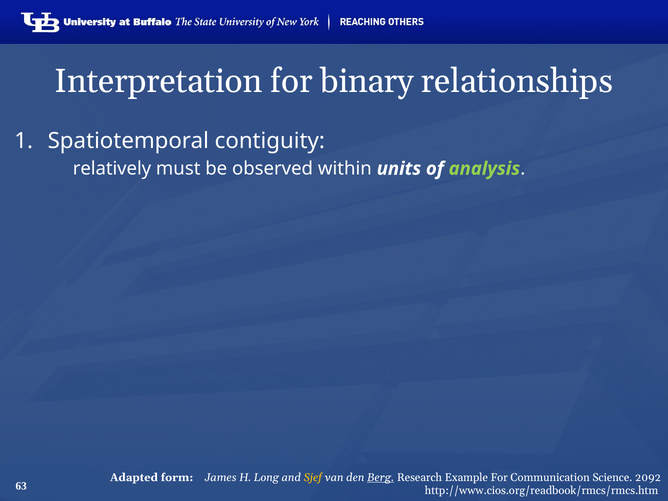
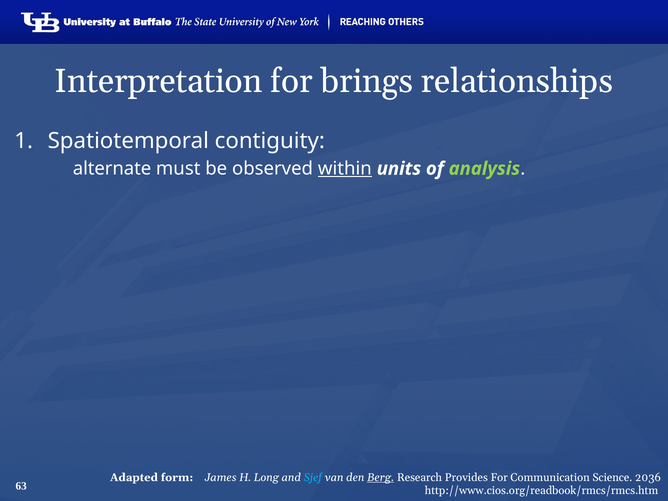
binary: binary -> brings
relatively: relatively -> alternate
within underline: none -> present
Sjef colour: yellow -> light blue
Example: Example -> Provides
2092: 2092 -> 2036
